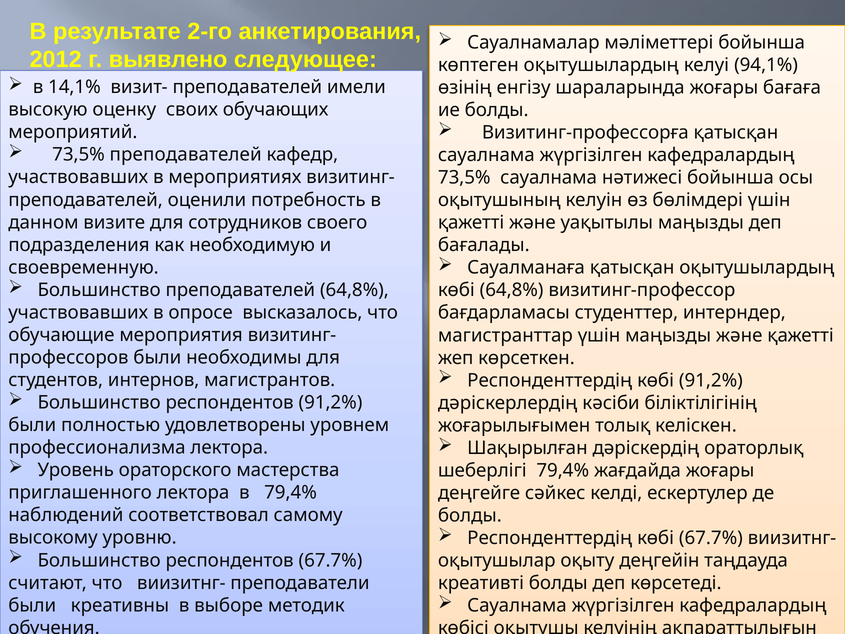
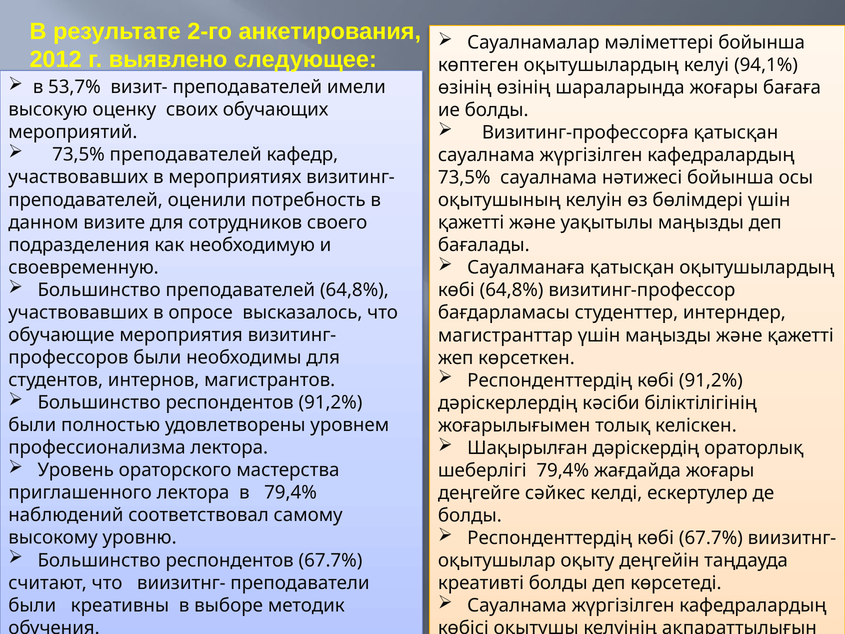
14,1%: 14,1% -> 53,7%
өзінің енгізу: енгізу -> өзінің
